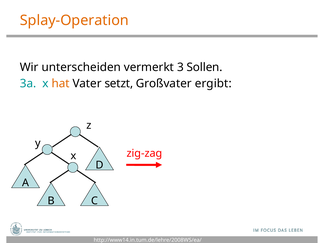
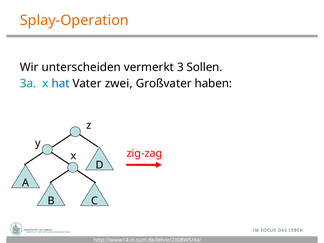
hat colour: orange -> blue
setzt: setzt -> zwei
ergibt: ergibt -> haben
